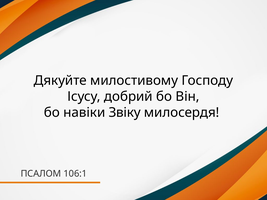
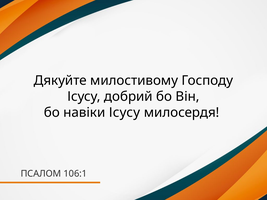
навіки Звіку: Звіку -> Ісусу
